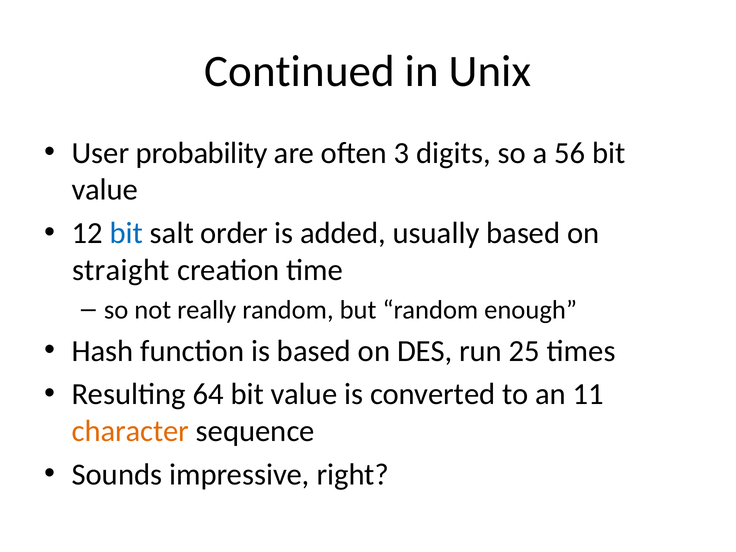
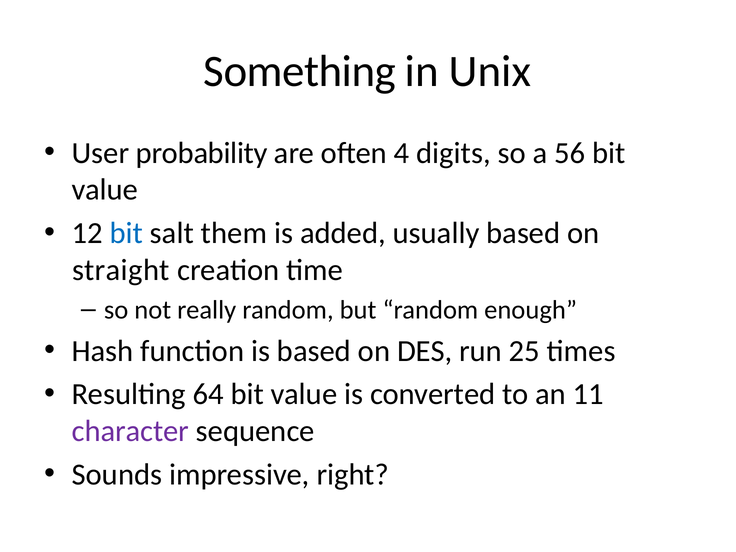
Continued: Continued -> Something
3: 3 -> 4
order: order -> them
character colour: orange -> purple
